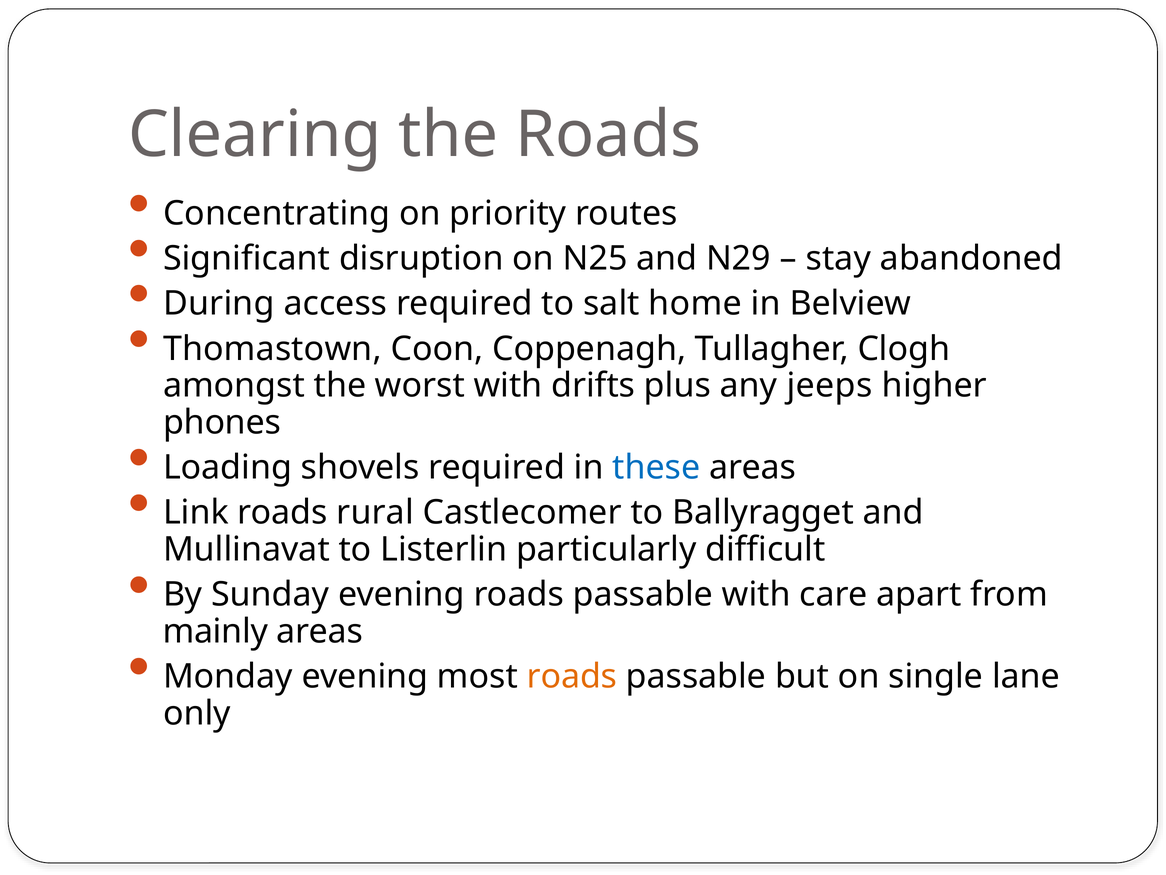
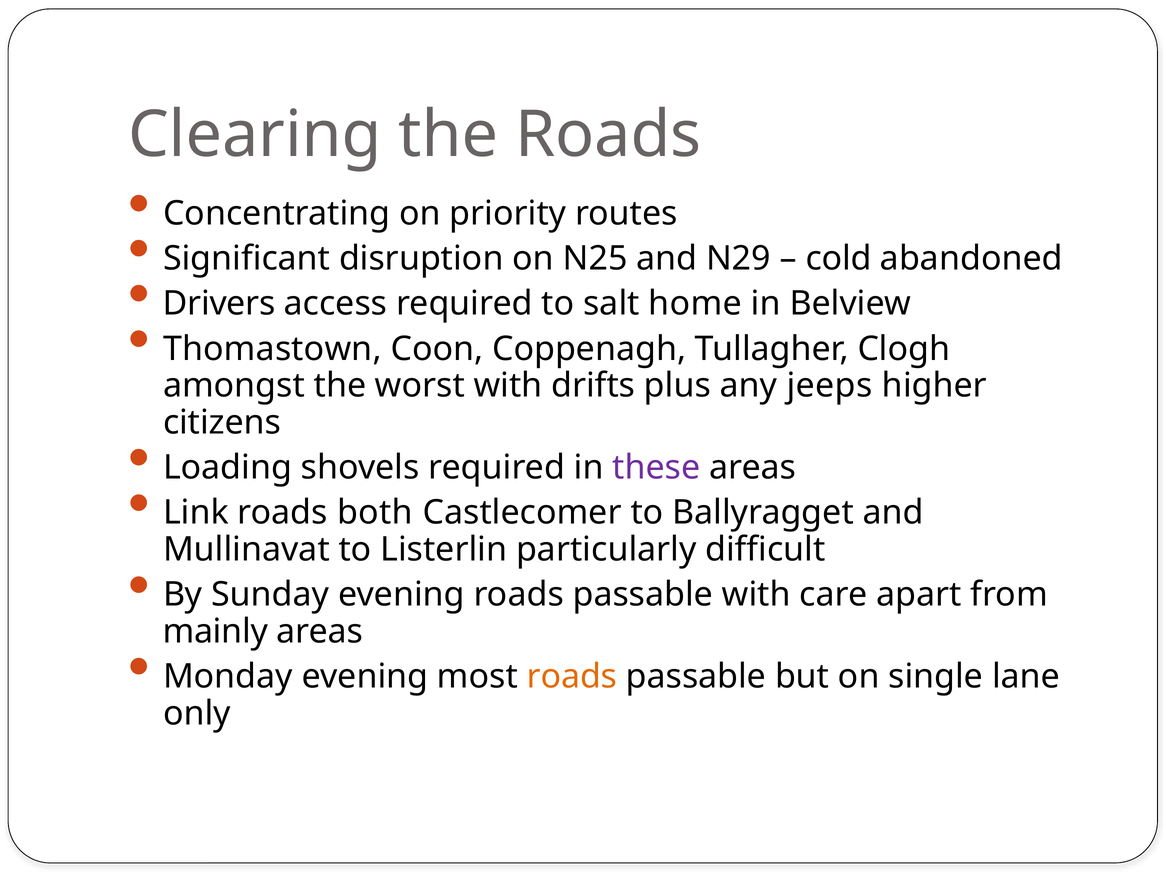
stay: stay -> cold
During: During -> Drivers
phones: phones -> citizens
these colour: blue -> purple
rural: rural -> both
